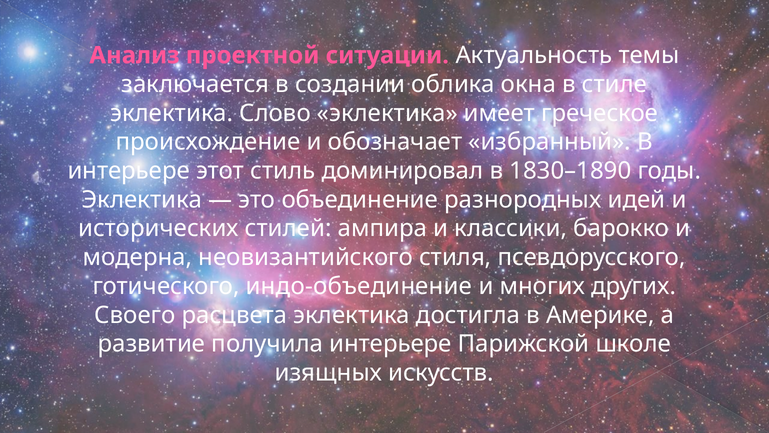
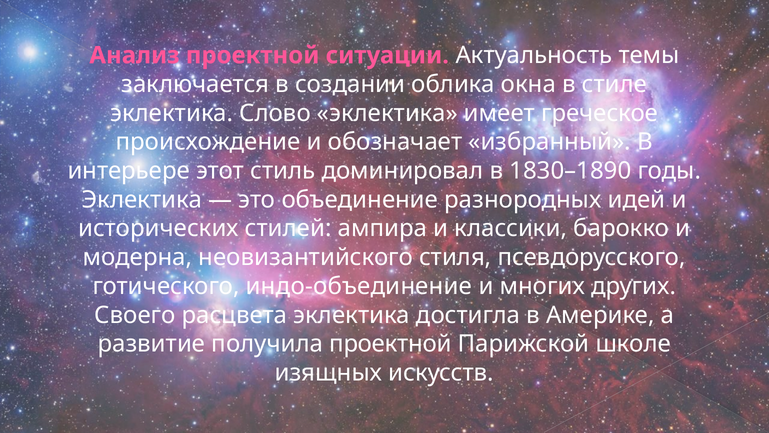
получила интерьере: интерьере -> проектной
